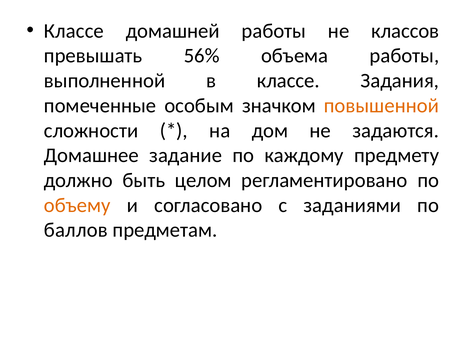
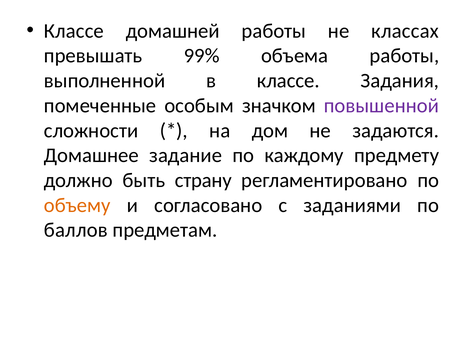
классов: классов -> классах
56%: 56% -> 99%
повышенной colour: orange -> purple
целом: целом -> страну
